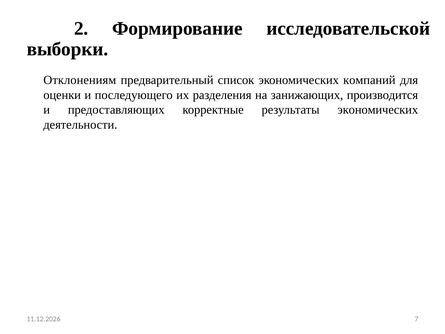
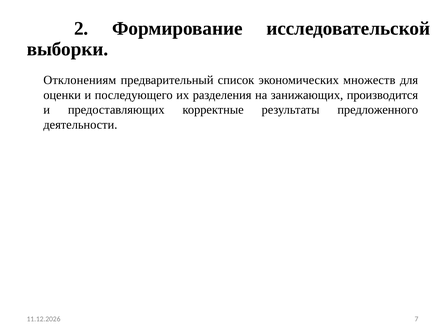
компаний: компаний -> множеств
результаты экономических: экономических -> предложенного
